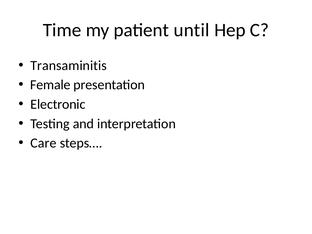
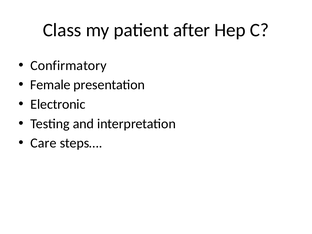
Time: Time -> Class
until: until -> after
Transaminitis: Transaminitis -> Confirmatory
